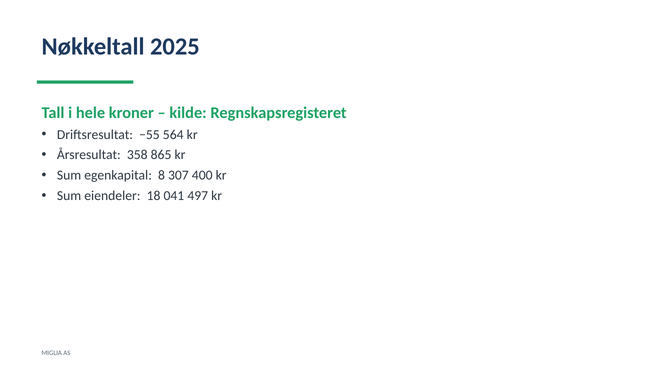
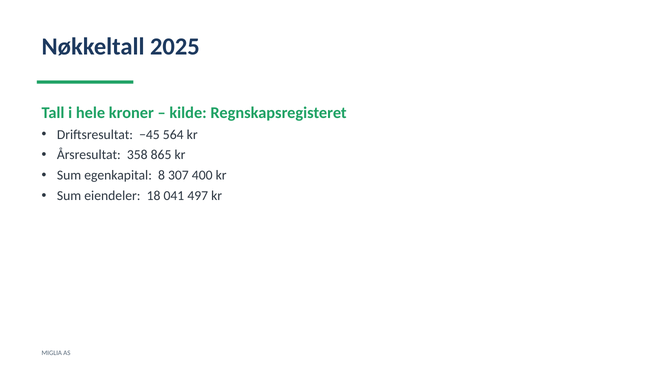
−55: −55 -> −45
